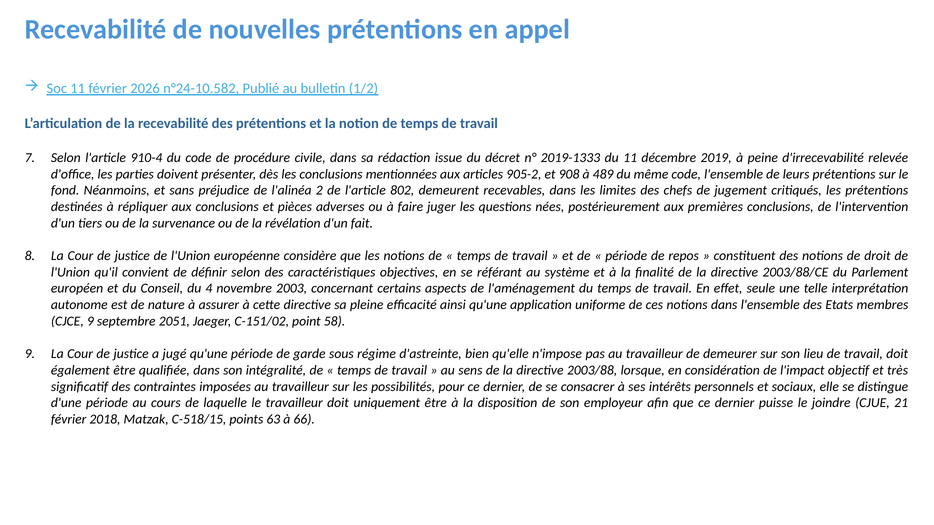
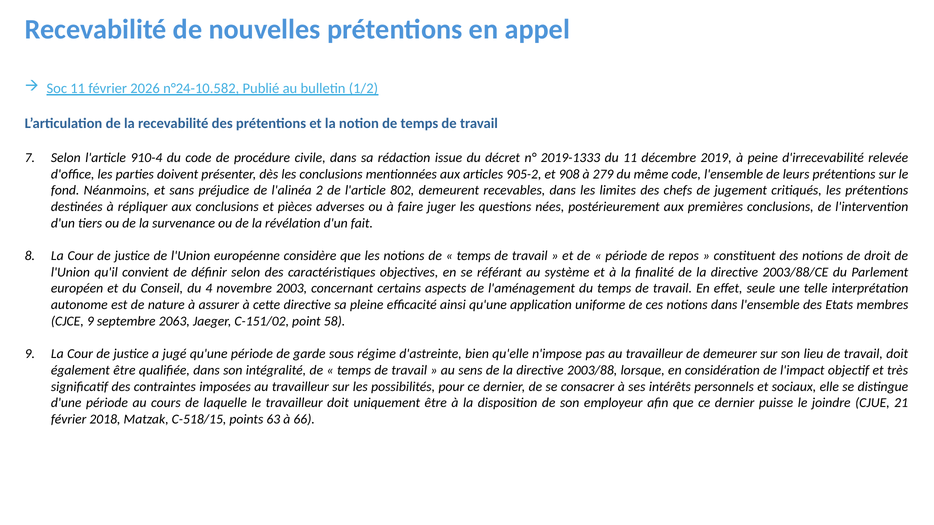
489: 489 -> 279
2051: 2051 -> 2063
